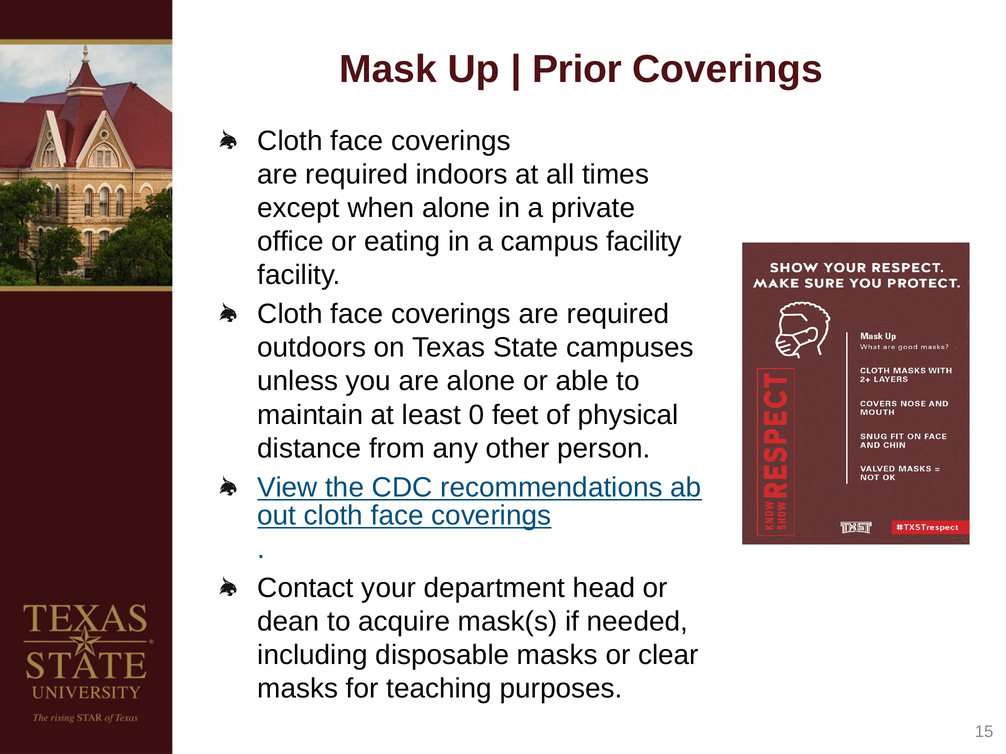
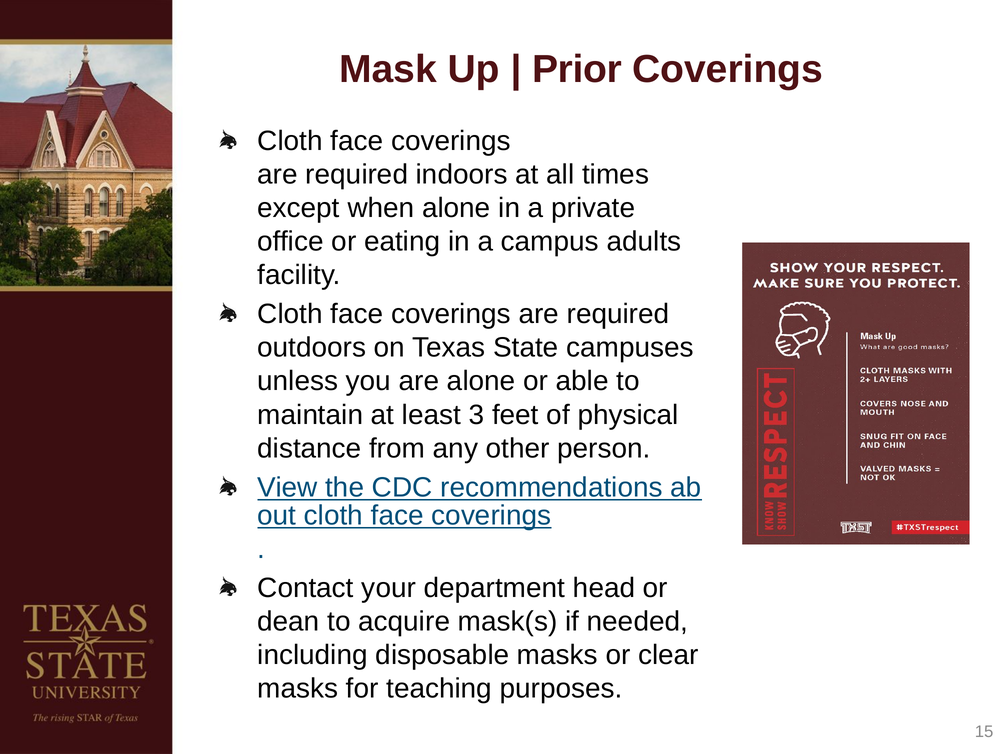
campus facility: facility -> adults
0: 0 -> 3
